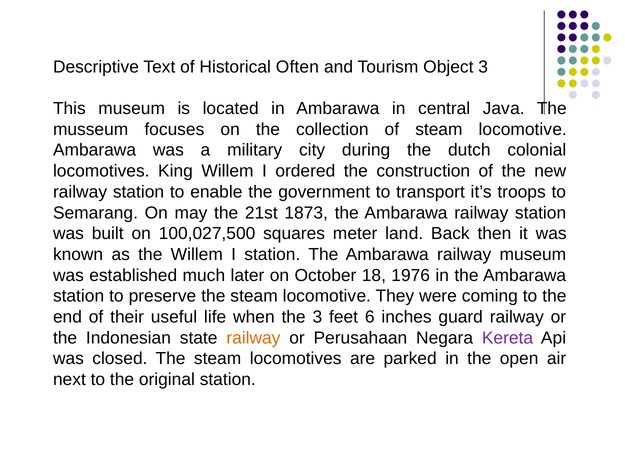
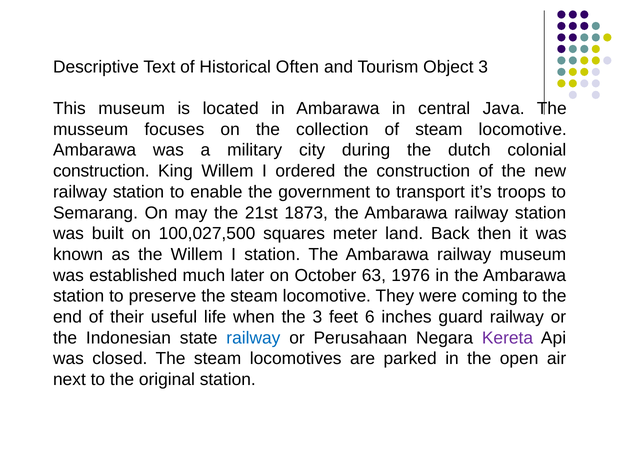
locomotives at (101, 171): locomotives -> construction
18: 18 -> 63
railway at (253, 338) colour: orange -> blue
